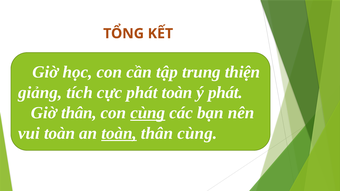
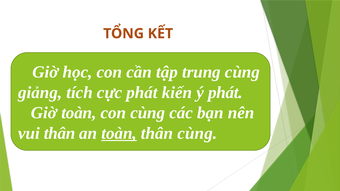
trung thiện: thiện -> cùng
phát toàn: toàn -> kiến
Giờ thân: thân -> toàn
cùng at (148, 113) underline: present -> none
vui toàn: toàn -> thân
